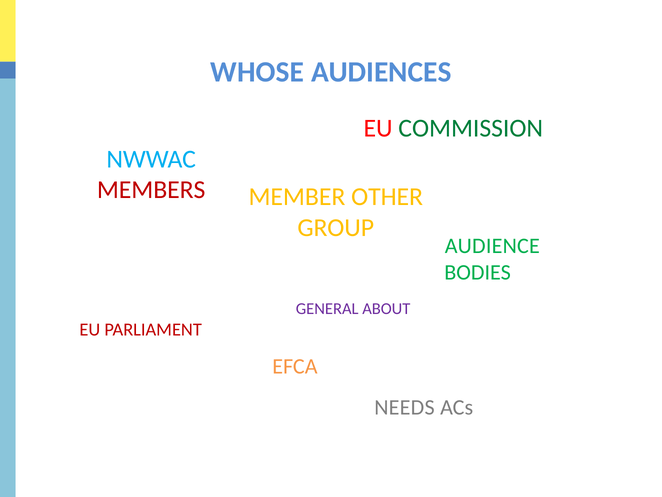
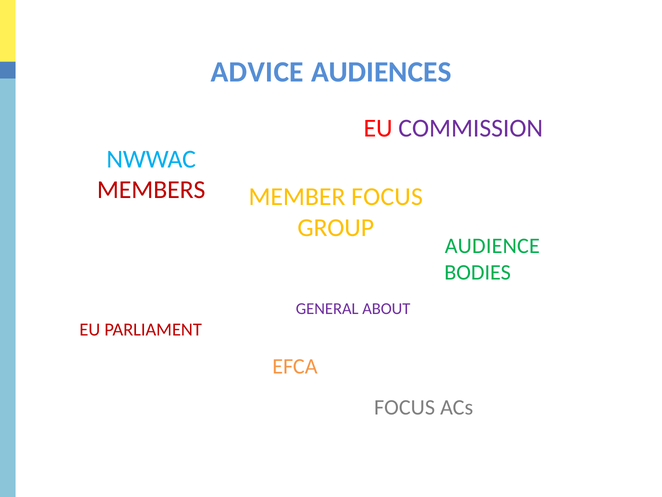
WHOSE: WHOSE -> ADVICE
COMMISSION colour: green -> purple
MEMBER OTHER: OTHER -> FOCUS
NEEDS at (404, 407): NEEDS -> FOCUS
